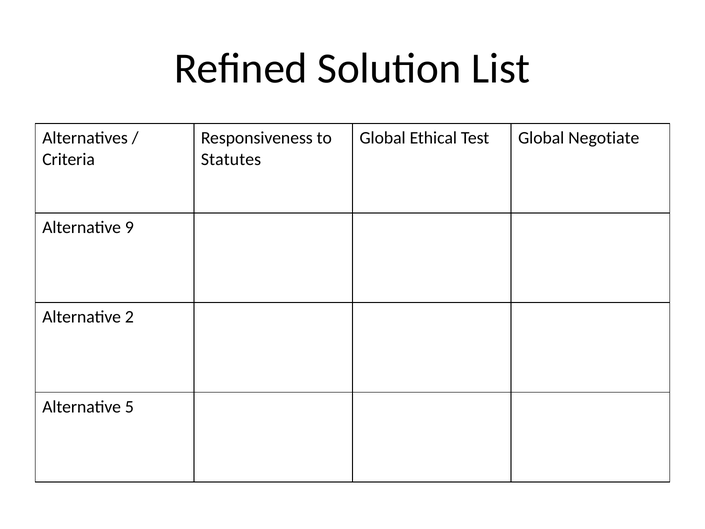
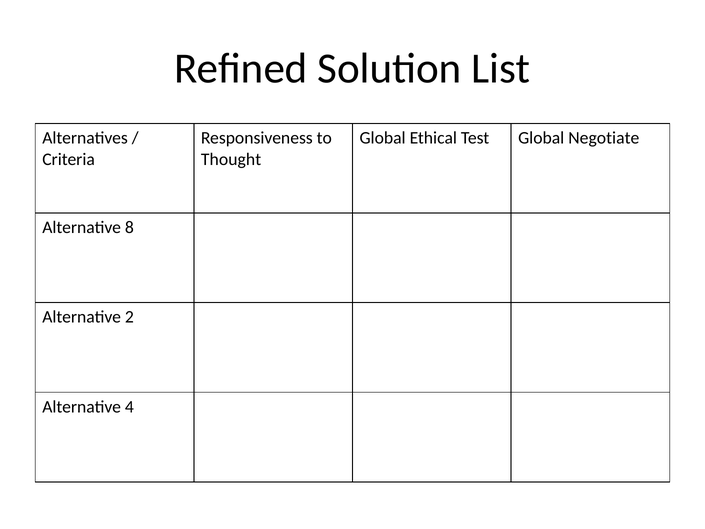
Statutes: Statutes -> Thought
9: 9 -> 8
5: 5 -> 4
